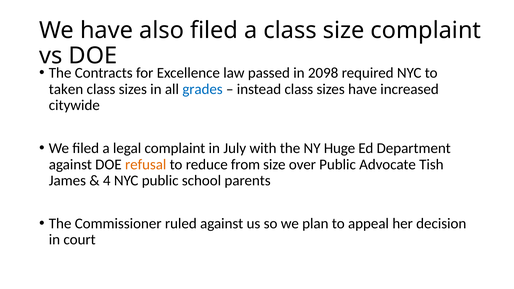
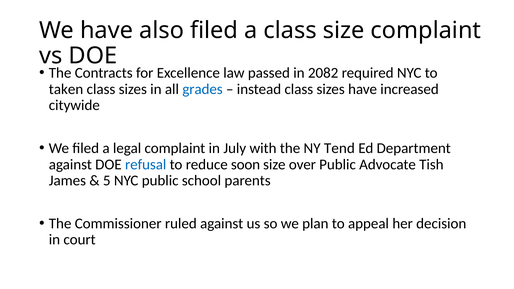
2098: 2098 -> 2082
Huge: Huge -> Tend
refusal colour: orange -> blue
from: from -> soon
4: 4 -> 5
